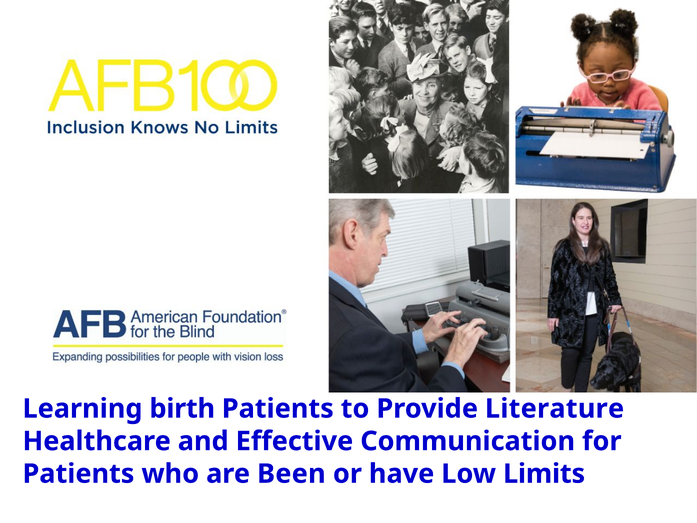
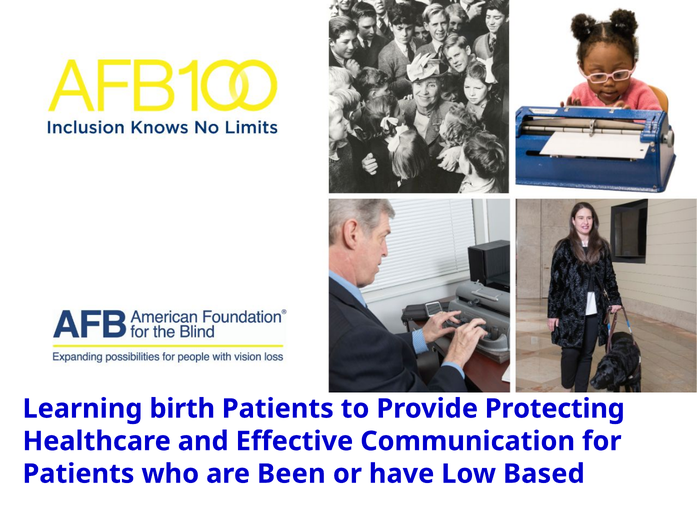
Literature: Literature -> Protecting
Limits: Limits -> Based
